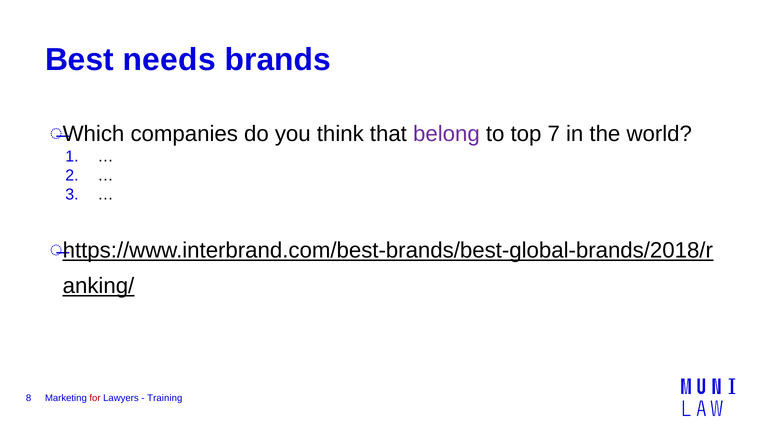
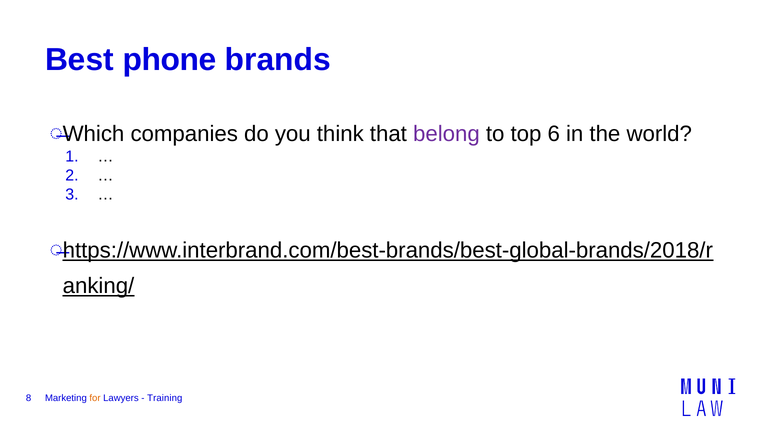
needs: needs -> phone
7: 7 -> 6
for colour: red -> orange
